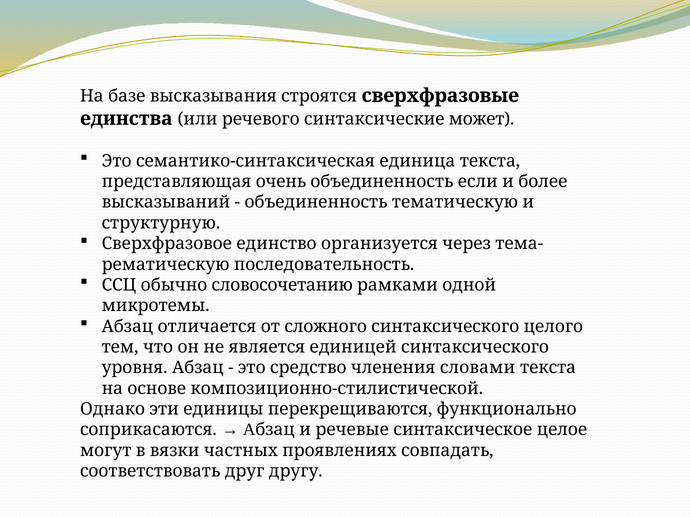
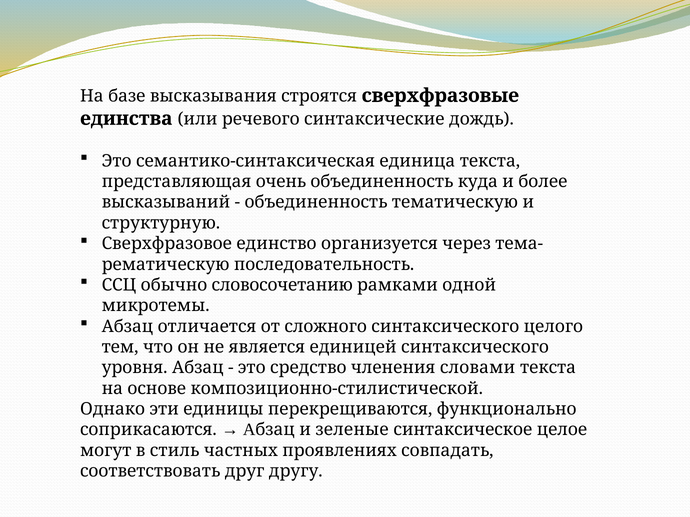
может: может -> дождь
если: если -> куда
речевые: речевые -> зеленые
вязки: вязки -> стиль
